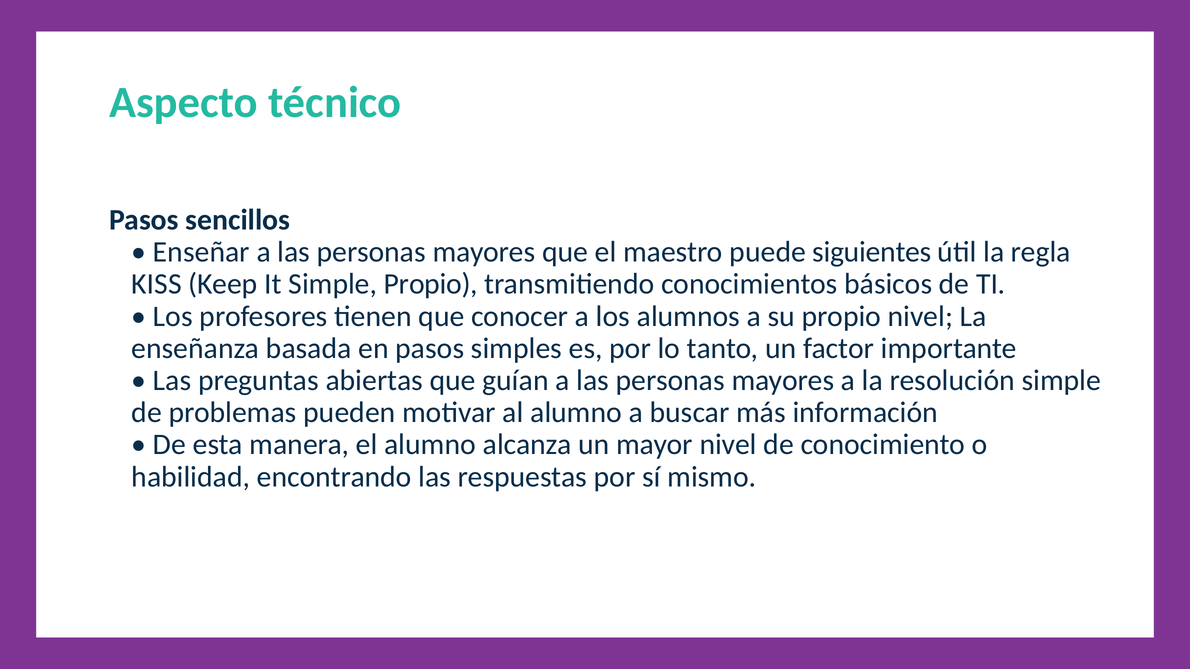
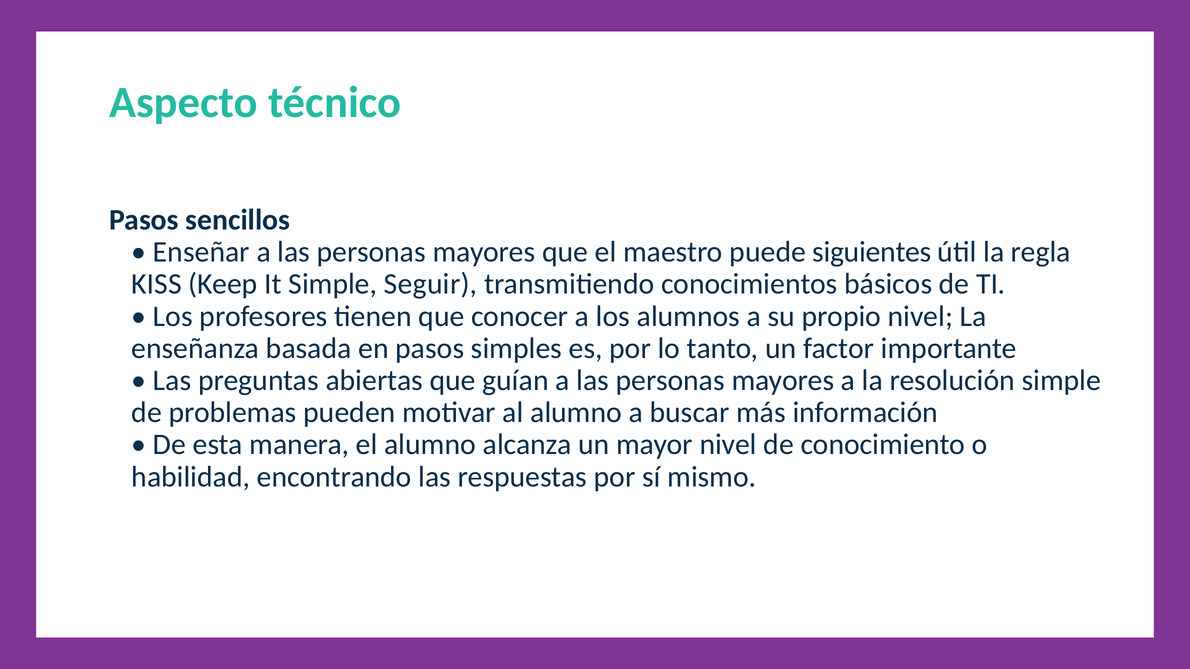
Simple Propio: Propio -> Seguir
